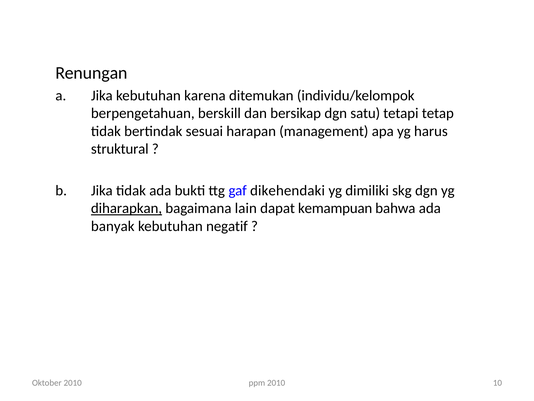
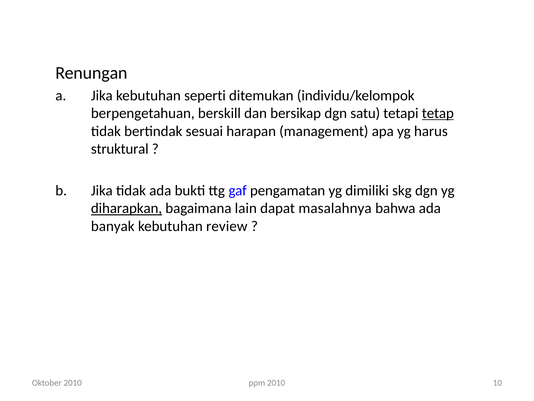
karena: karena -> seperti
tetap underline: none -> present
dikehendaki: dikehendaki -> pengamatan
kemampuan: kemampuan -> masalahnya
negatif: negatif -> review
